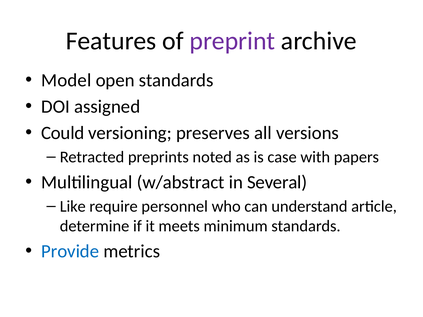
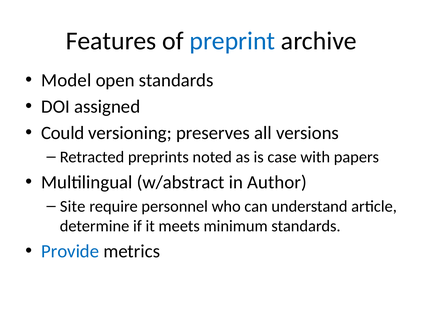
preprint colour: purple -> blue
Several: Several -> Author
Like: Like -> Site
